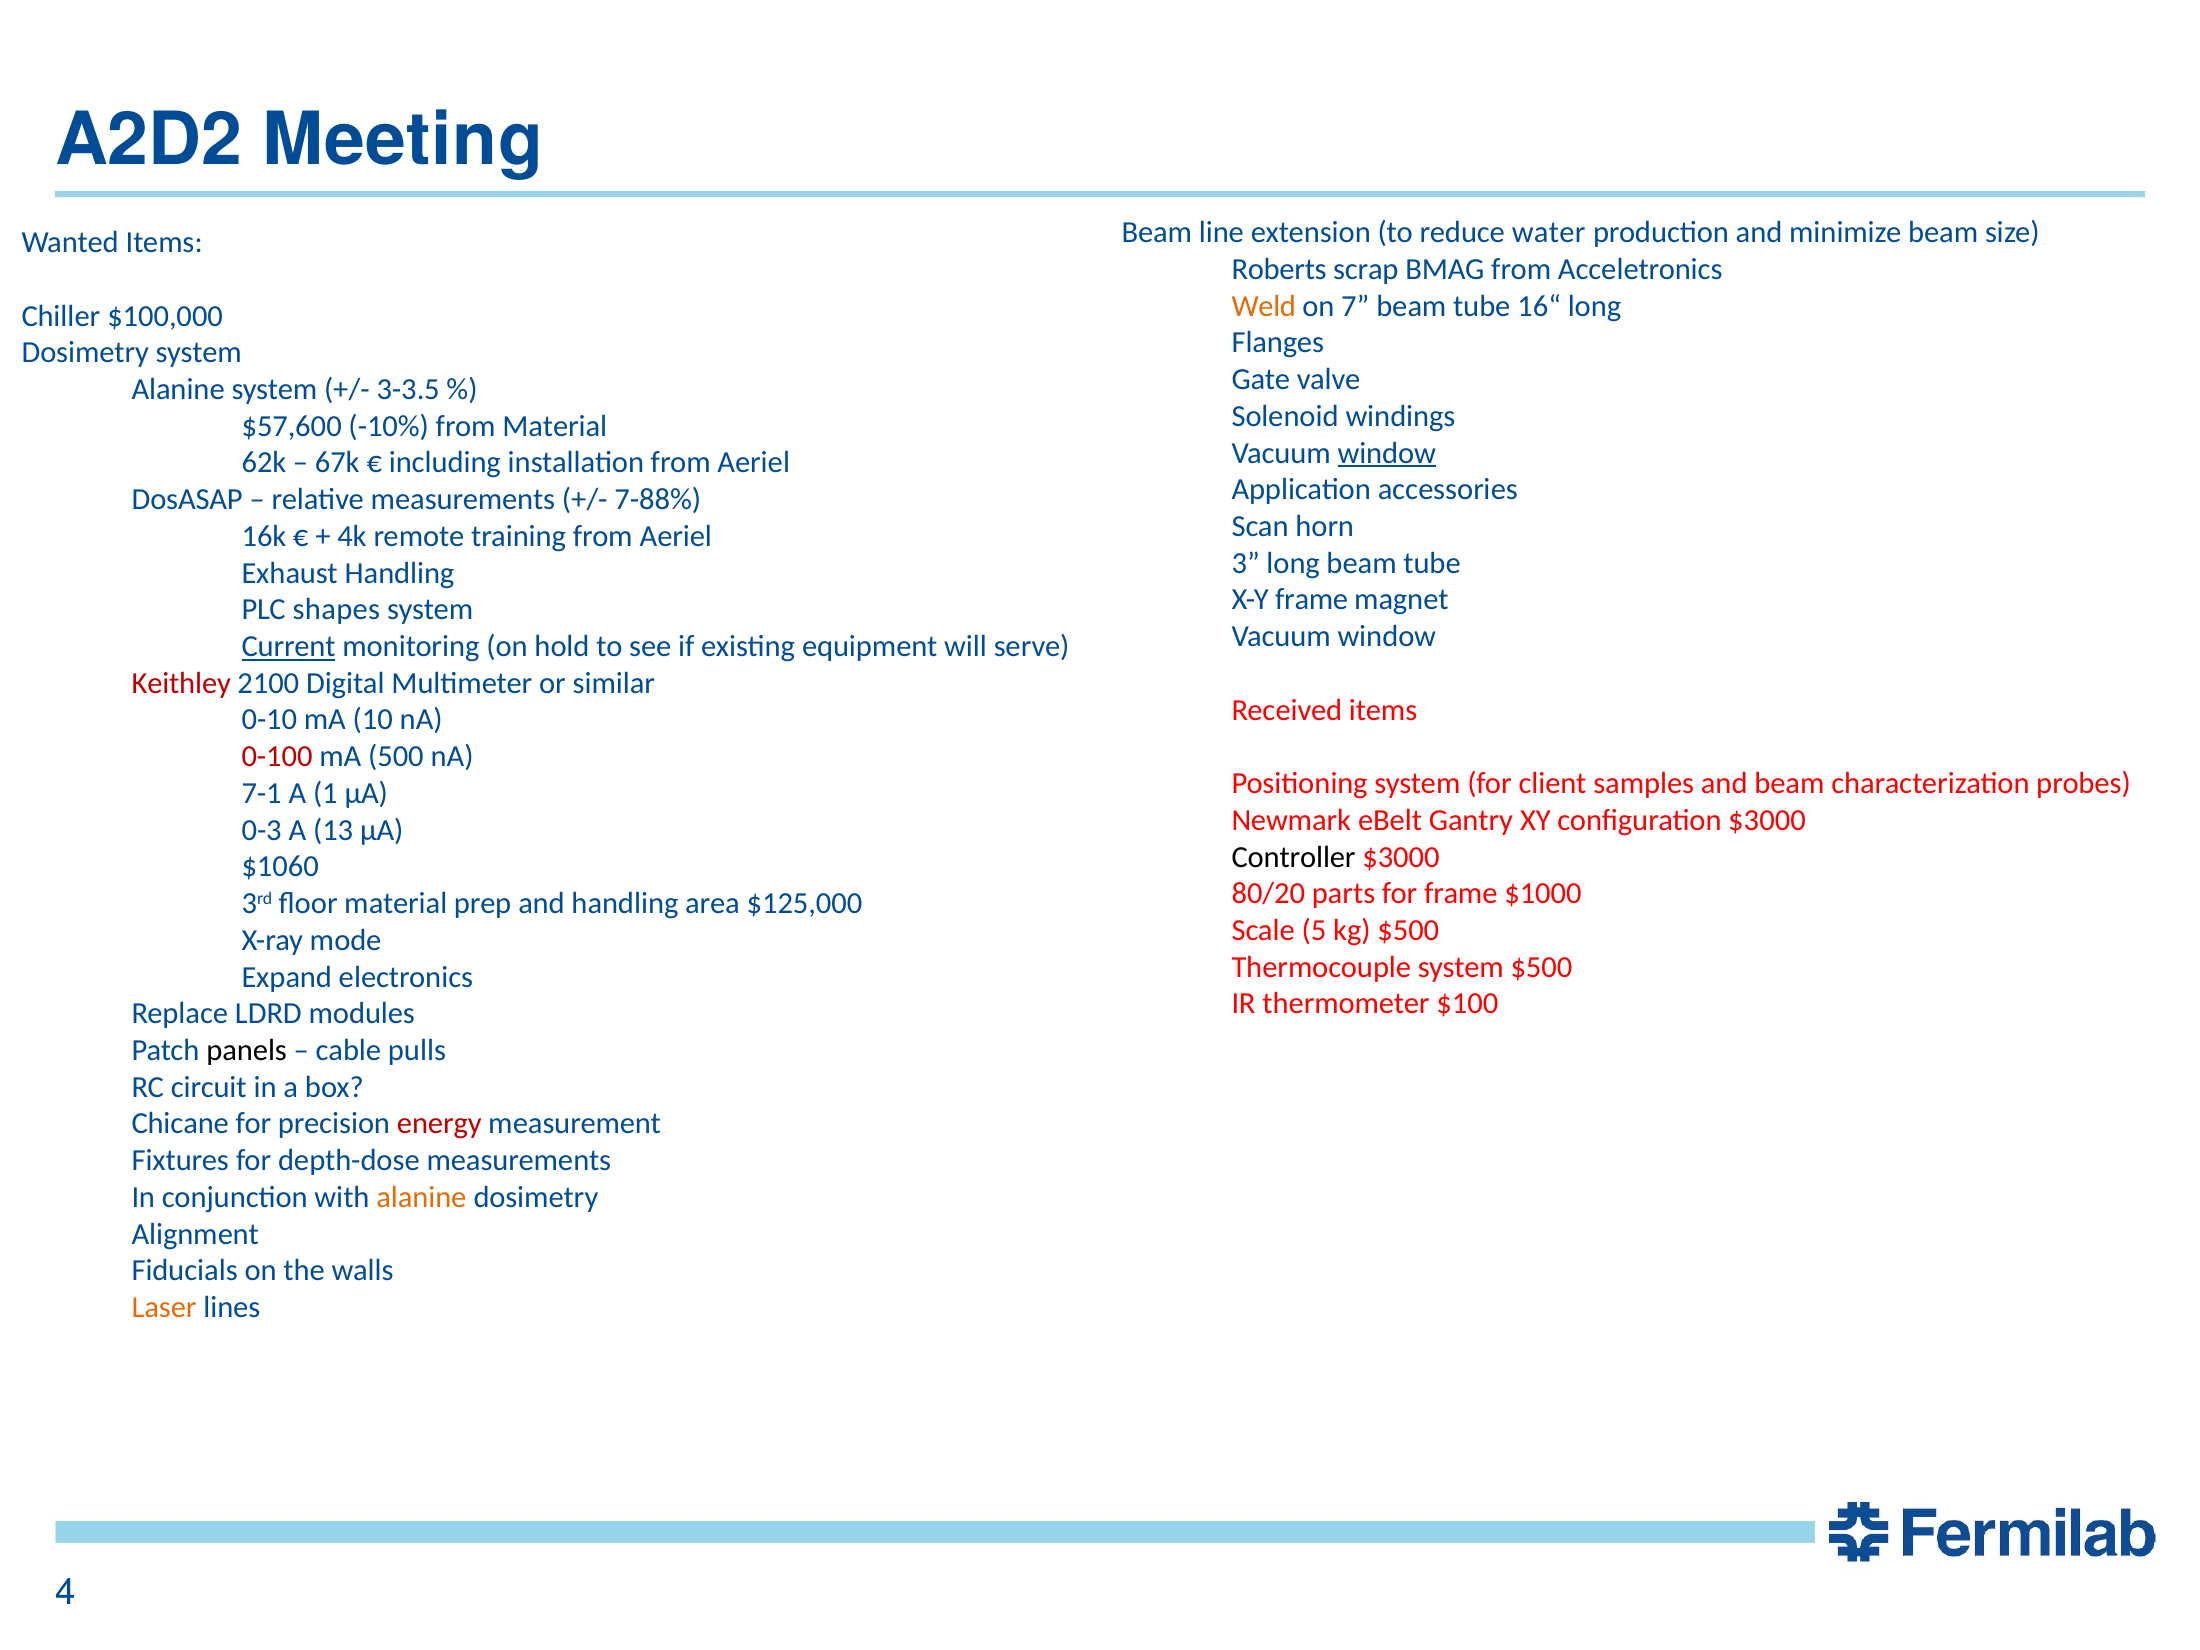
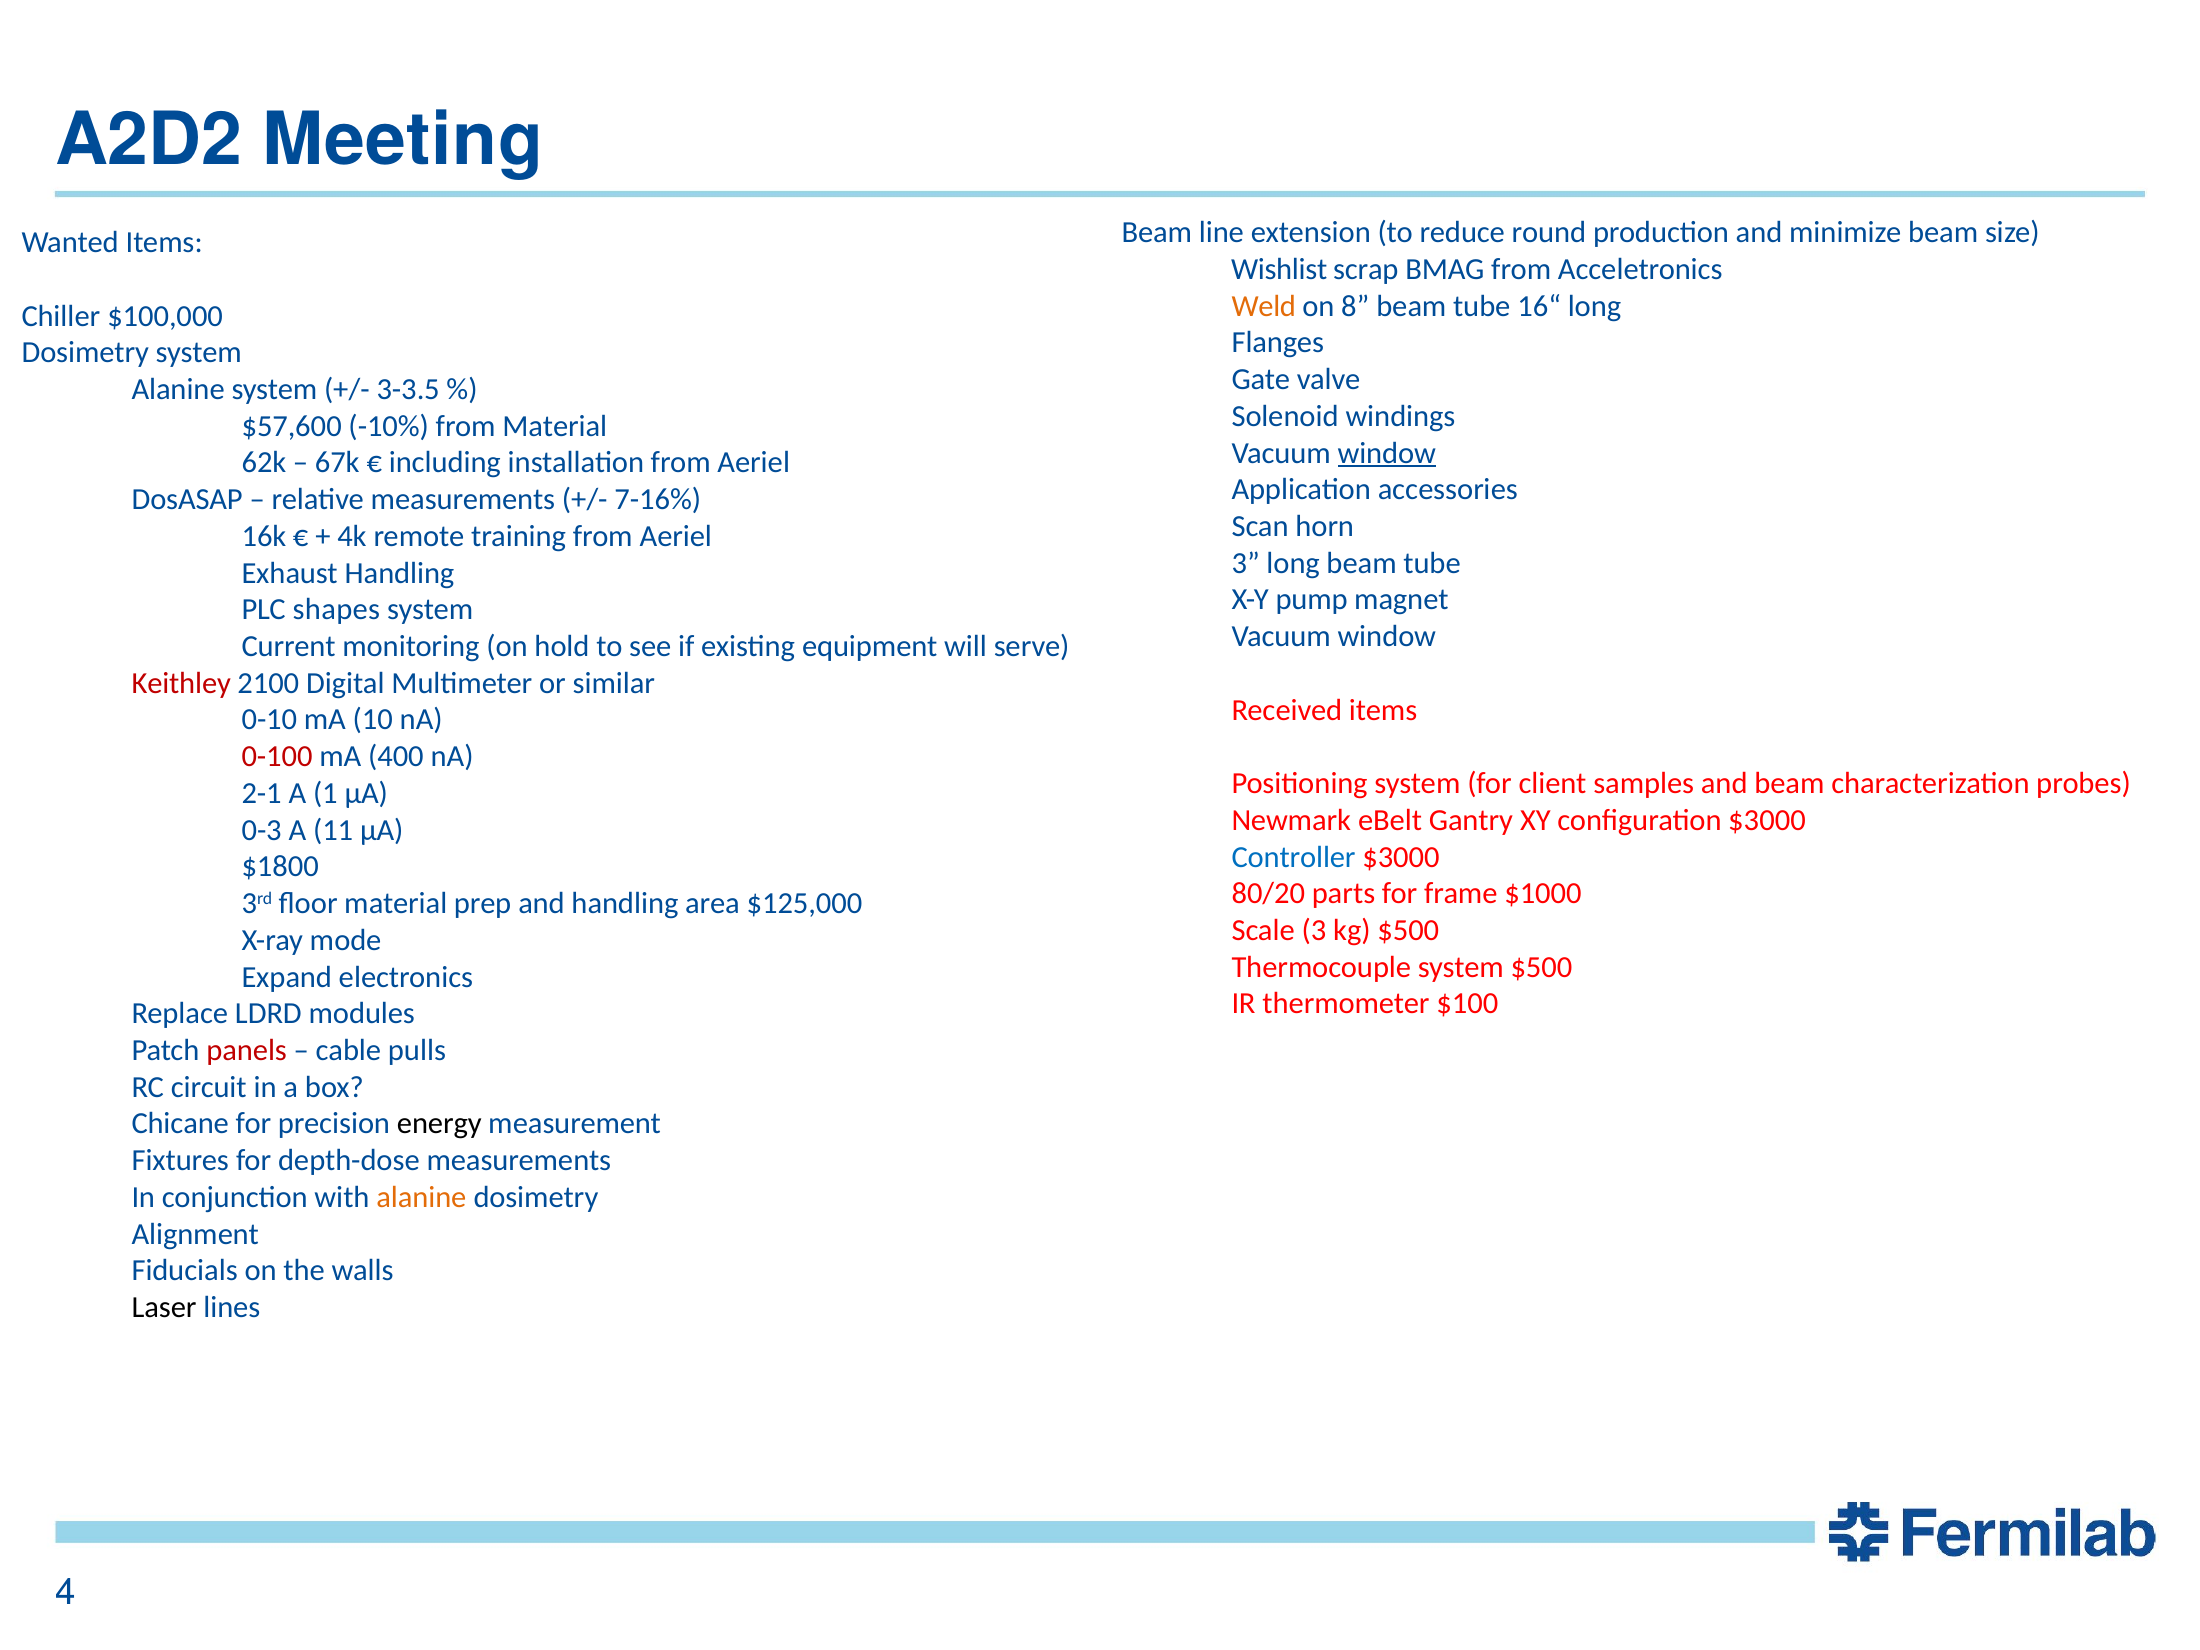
water: water -> round
Roberts: Roberts -> Wishlist
7: 7 -> 8
7-88%: 7-88% -> 7-16%
X-Y frame: frame -> pump
Current underline: present -> none
500: 500 -> 400
7-1: 7-1 -> 2-1
13: 13 -> 11
Controller colour: black -> blue
$1060: $1060 -> $1800
Scale 5: 5 -> 3
panels colour: black -> red
energy colour: red -> black
Laser colour: orange -> black
